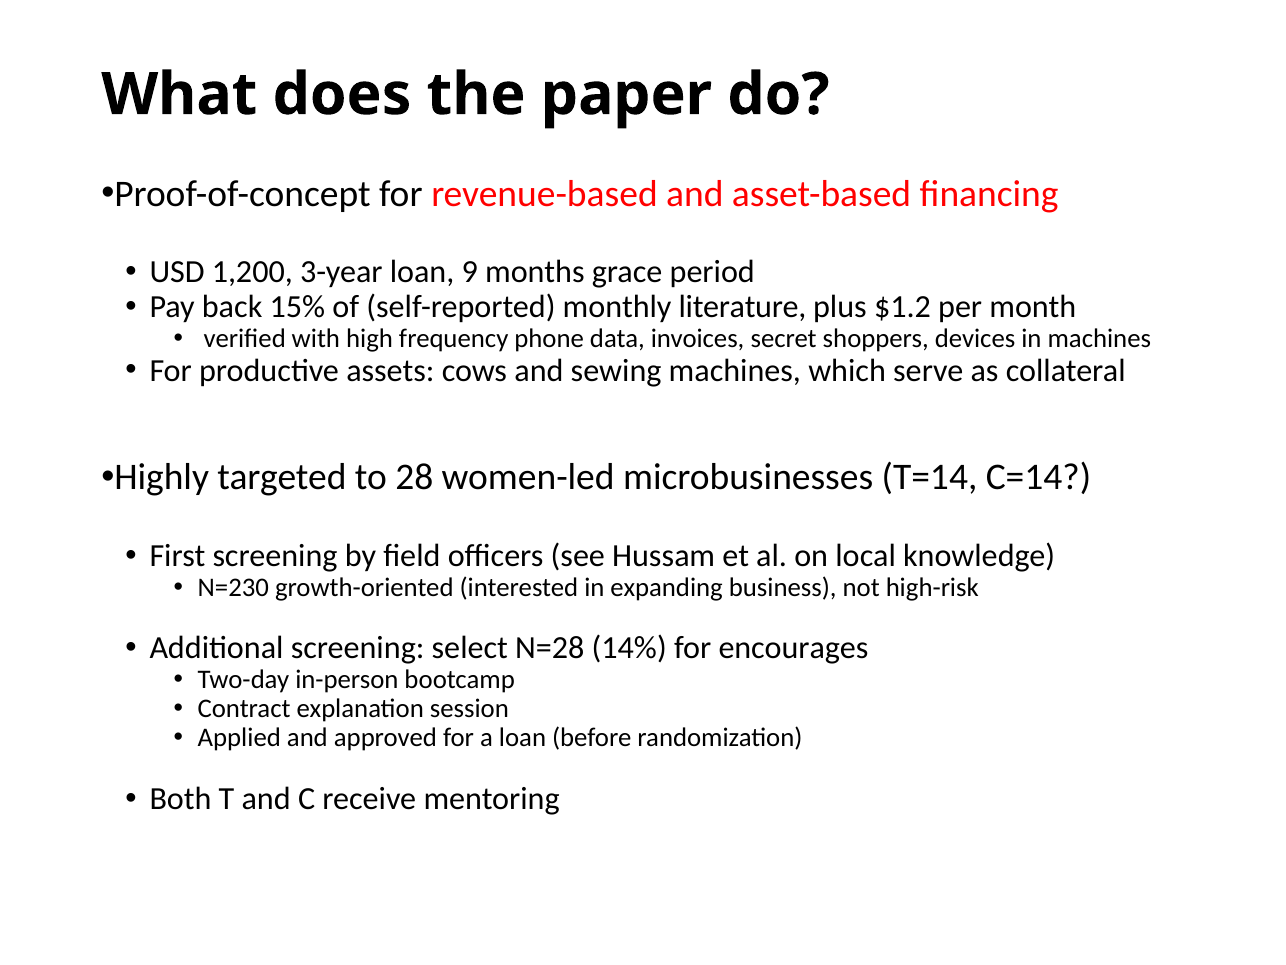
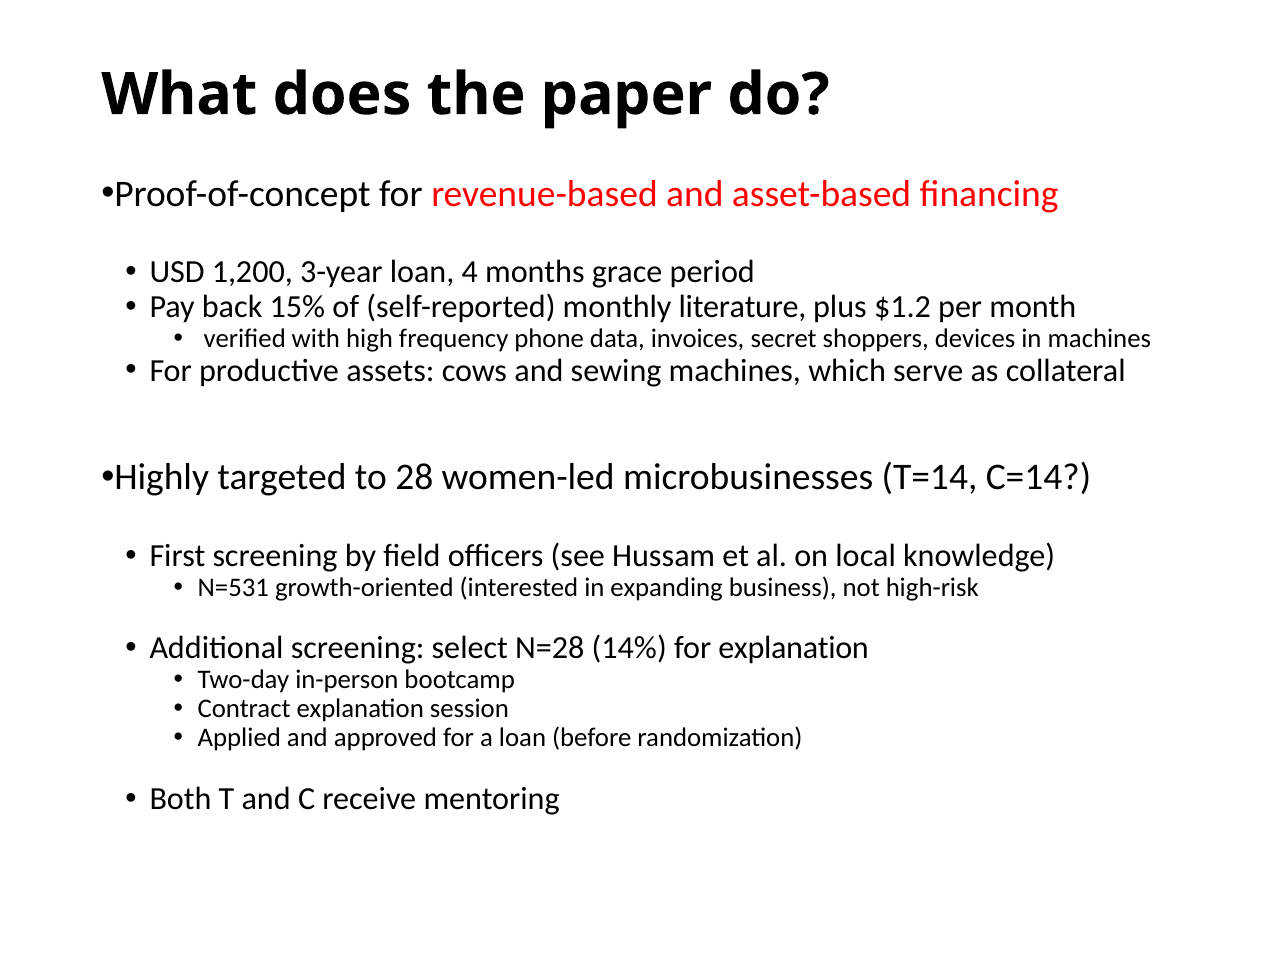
9: 9 -> 4
N=230: N=230 -> N=531
for encourages: encourages -> explanation
